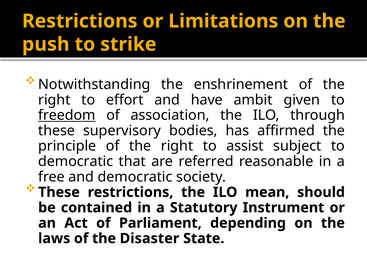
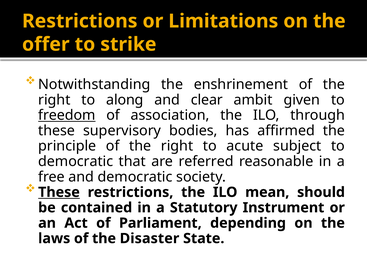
push: push -> offer
effort: effort -> along
have: have -> clear
assist: assist -> acute
These at (59, 192) underline: none -> present
